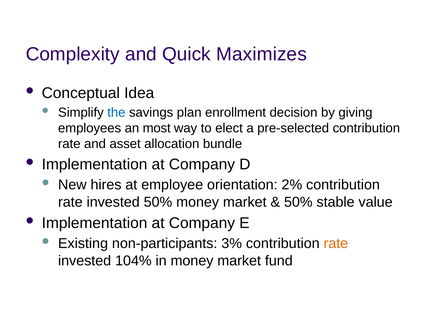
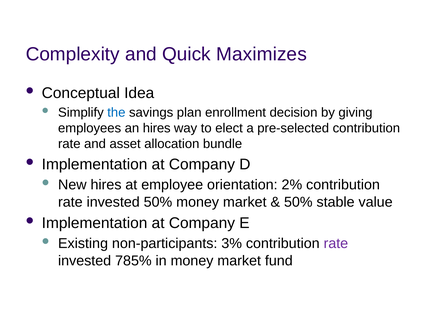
an most: most -> hires
rate at (336, 244) colour: orange -> purple
104%: 104% -> 785%
